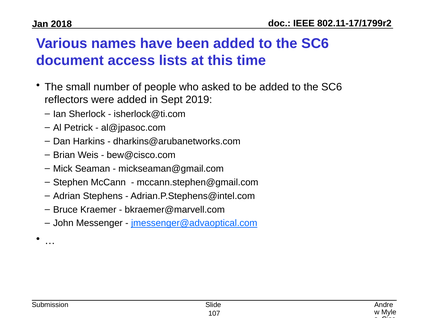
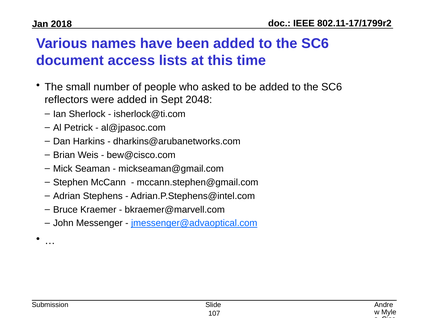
2019: 2019 -> 2048
